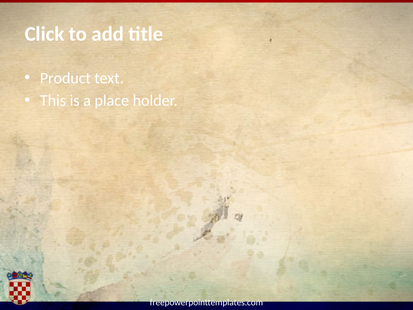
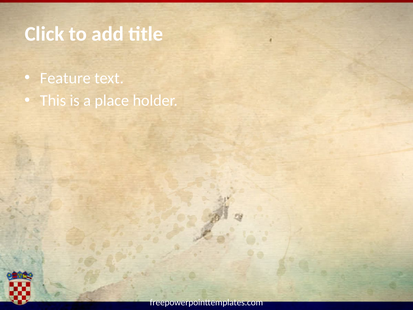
Product: Product -> Feature
